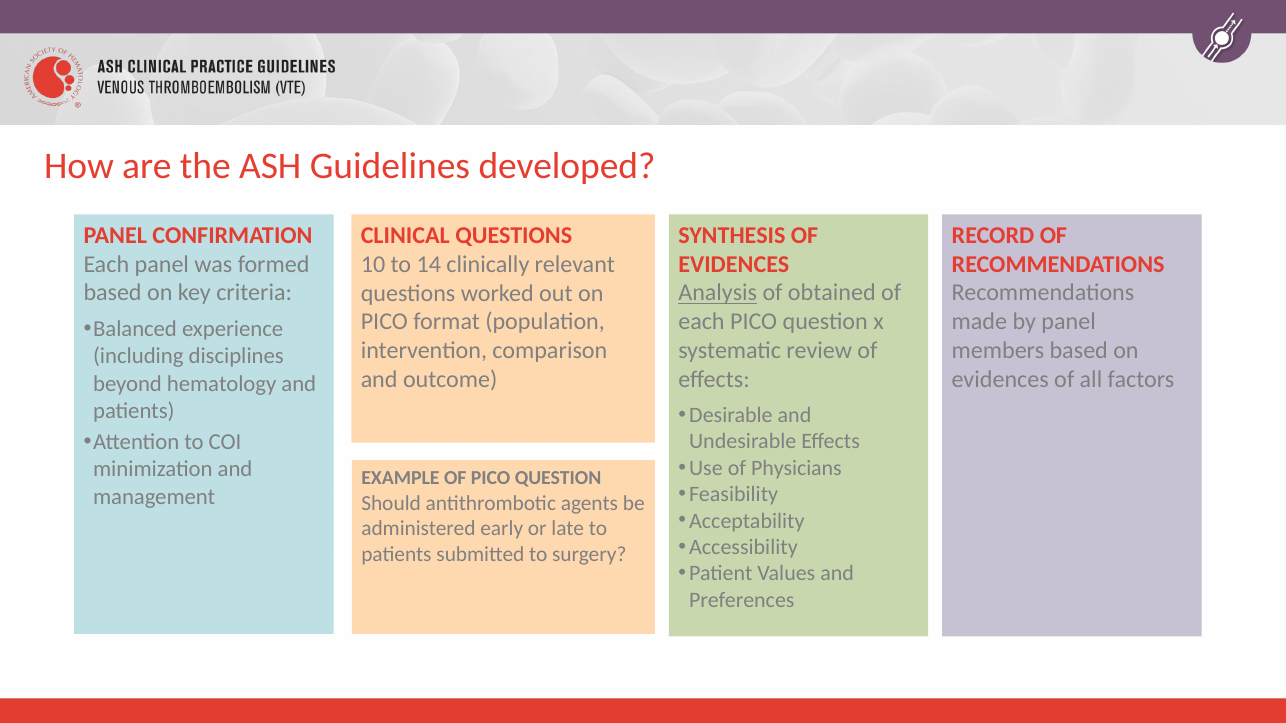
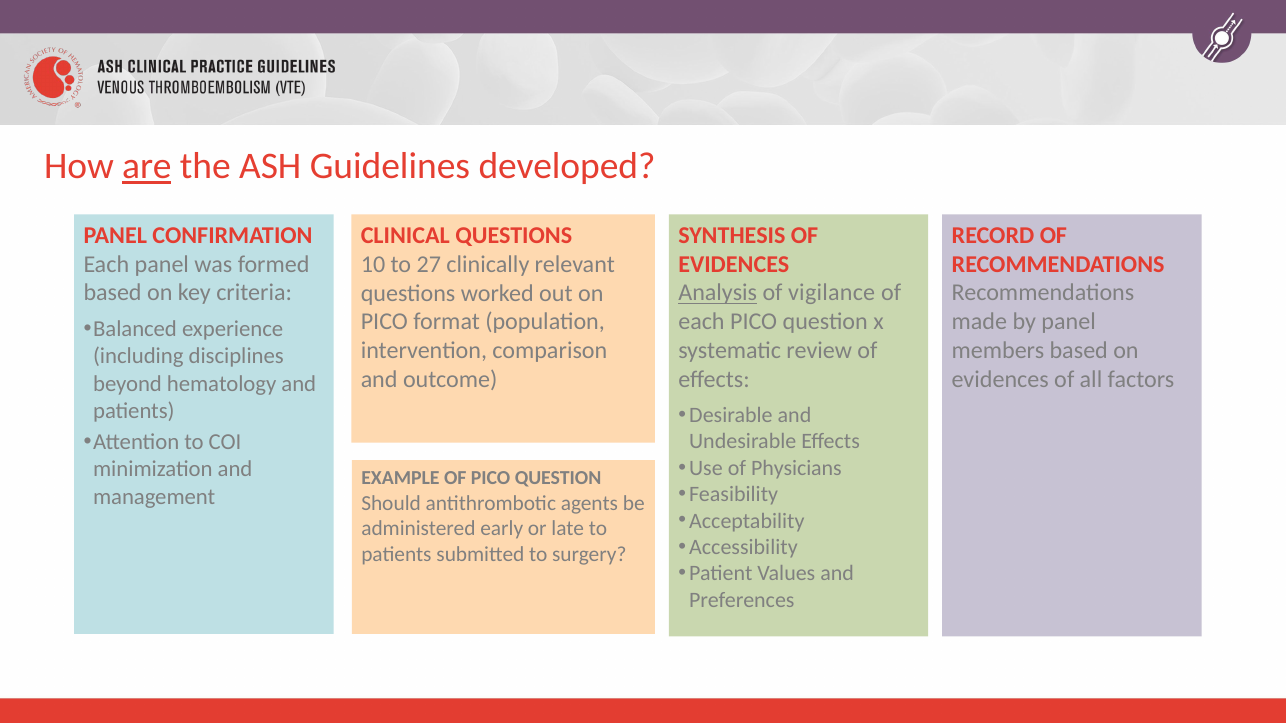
are underline: none -> present
14: 14 -> 27
obtained: obtained -> vigilance
